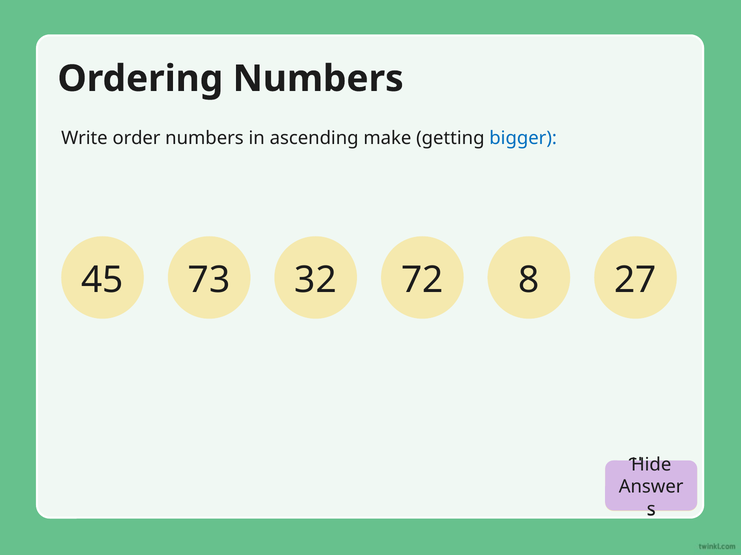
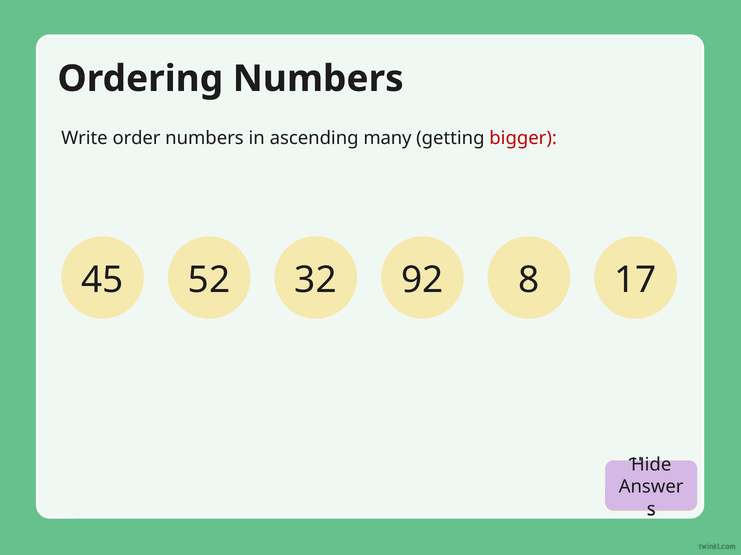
make: make -> many
bigger colour: blue -> red
73: 73 -> 52
72: 72 -> 92
27: 27 -> 17
